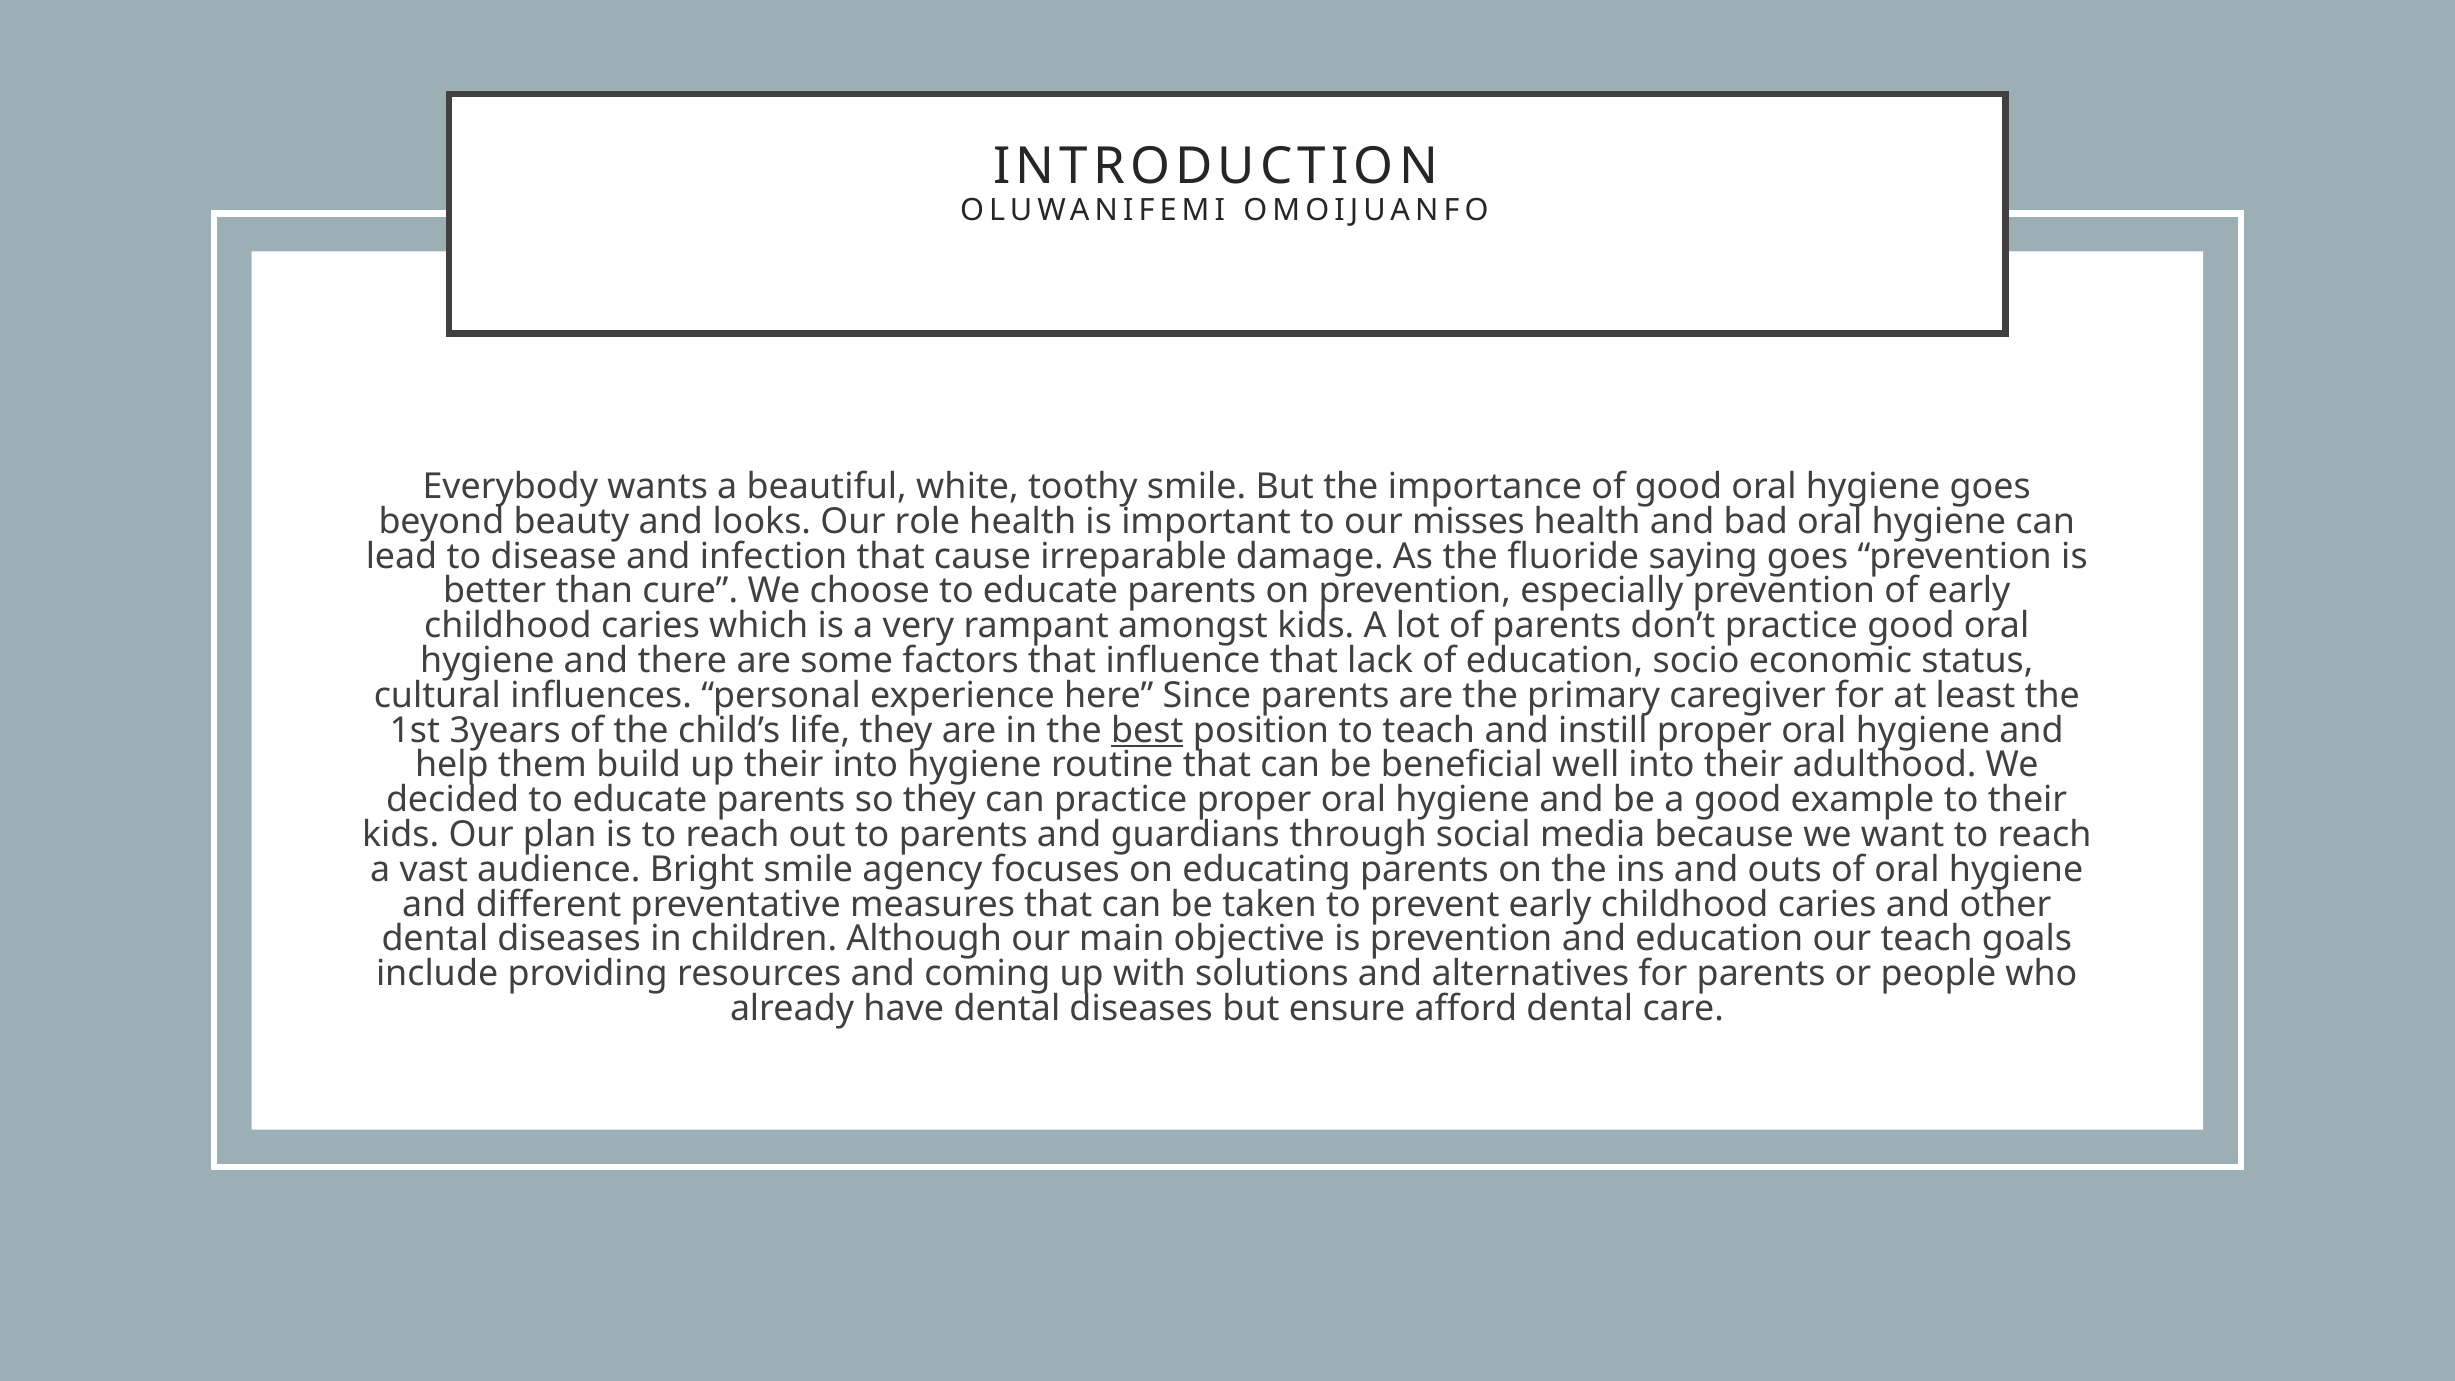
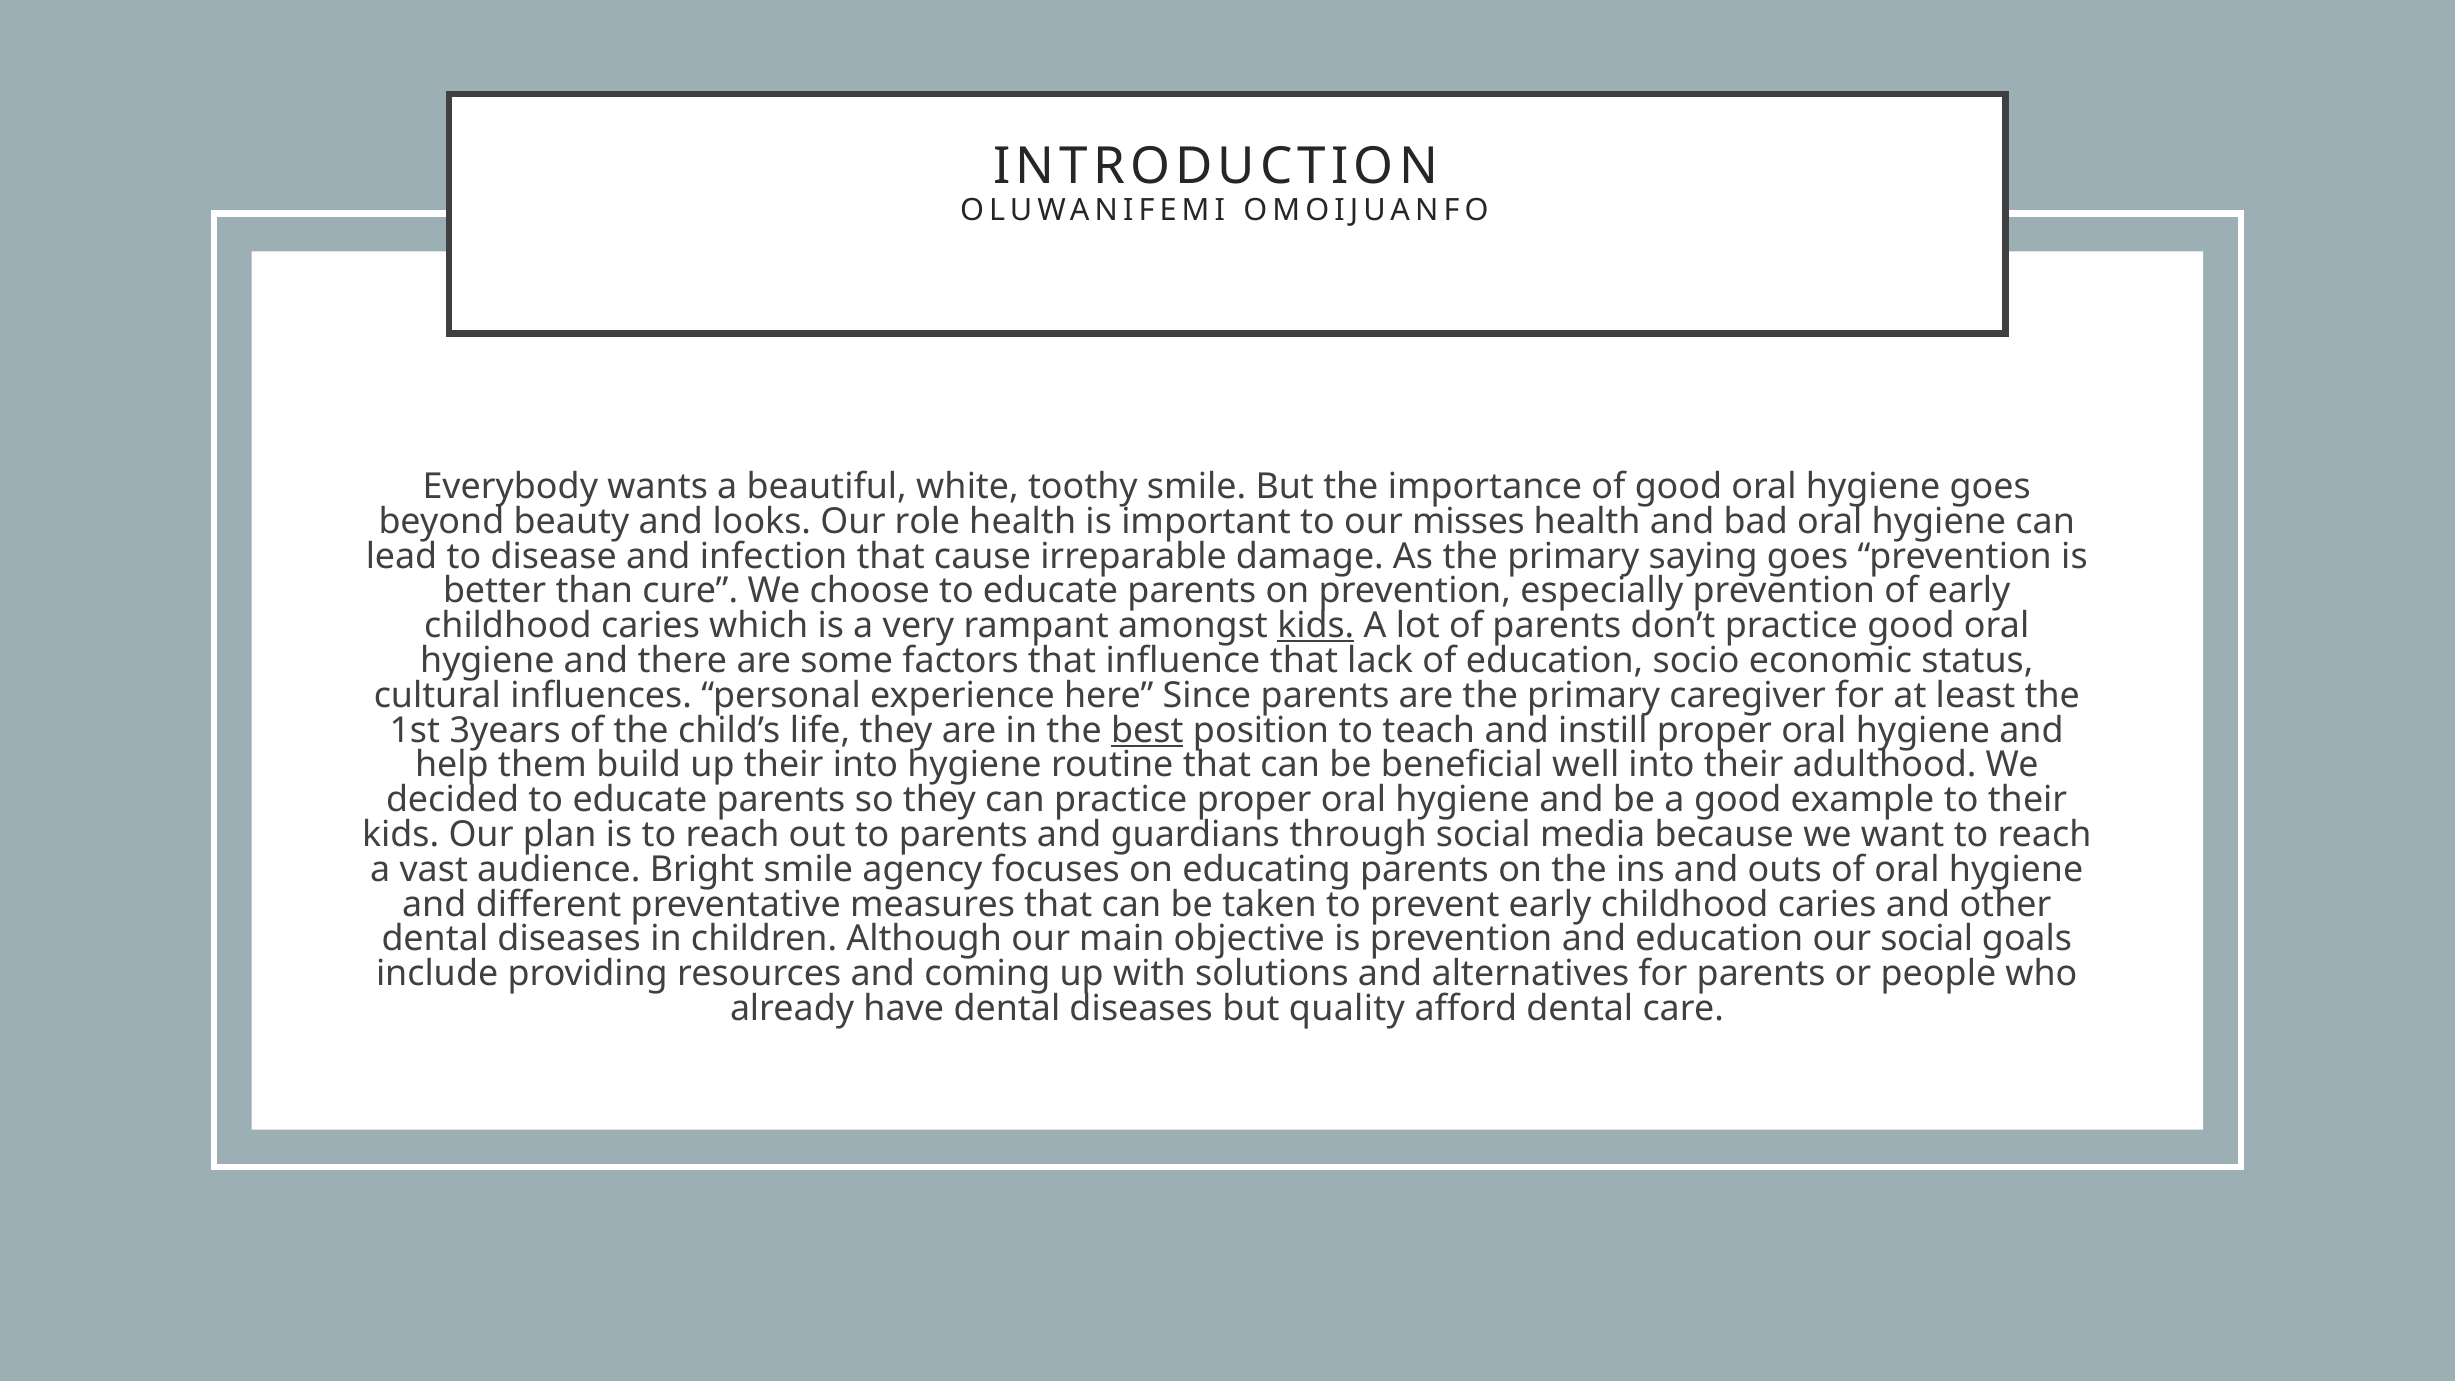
As the fluoride: fluoride -> primary
kids at (1316, 626) underline: none -> present
our teach: teach -> social
ensure: ensure -> quality
